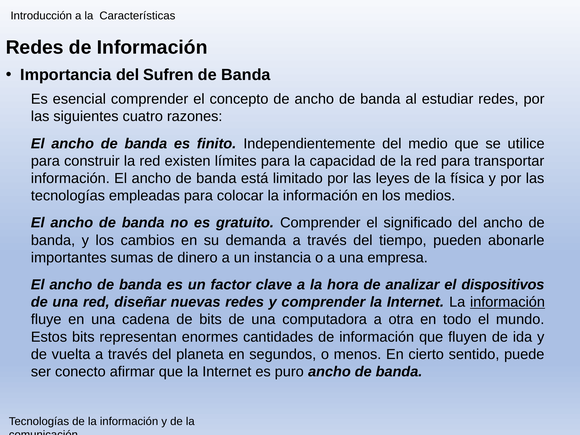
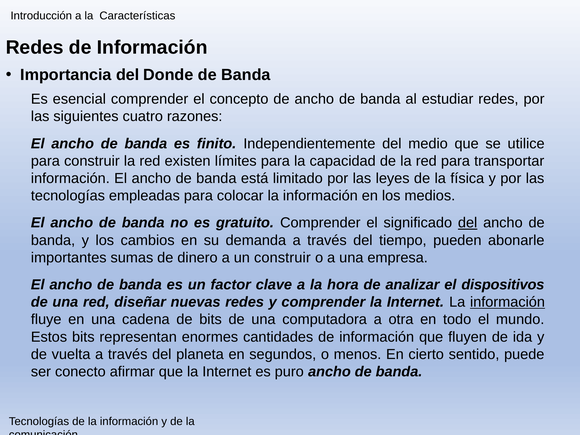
Sufren: Sufren -> Donde
del at (468, 223) underline: none -> present
un instancia: instancia -> construir
